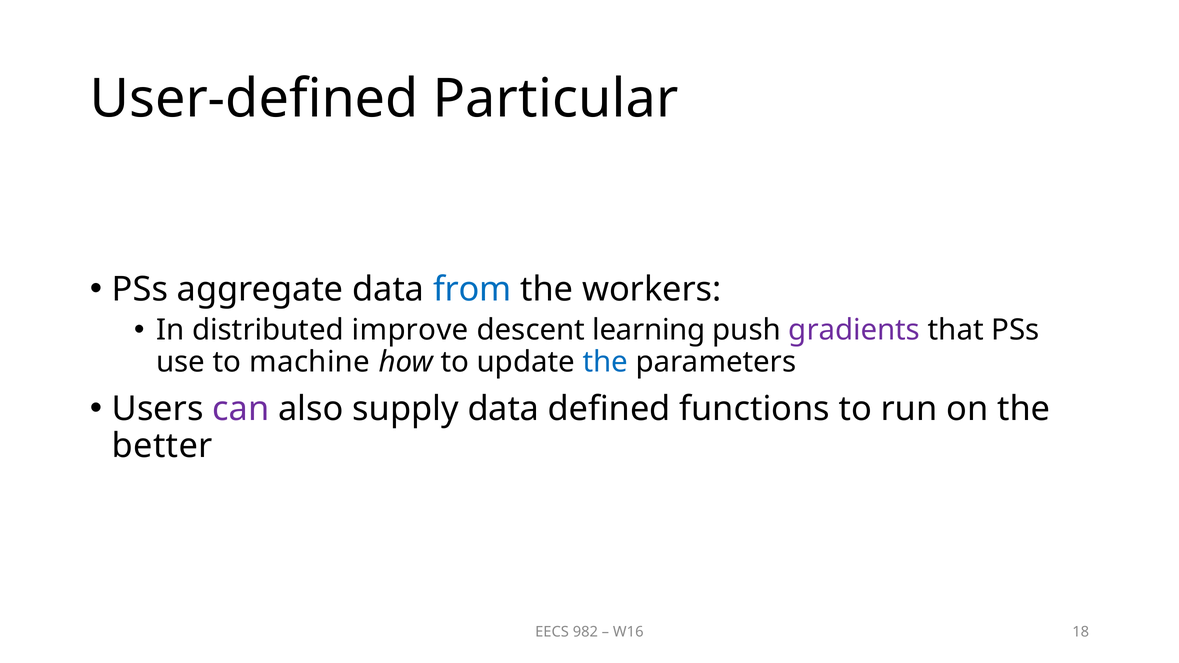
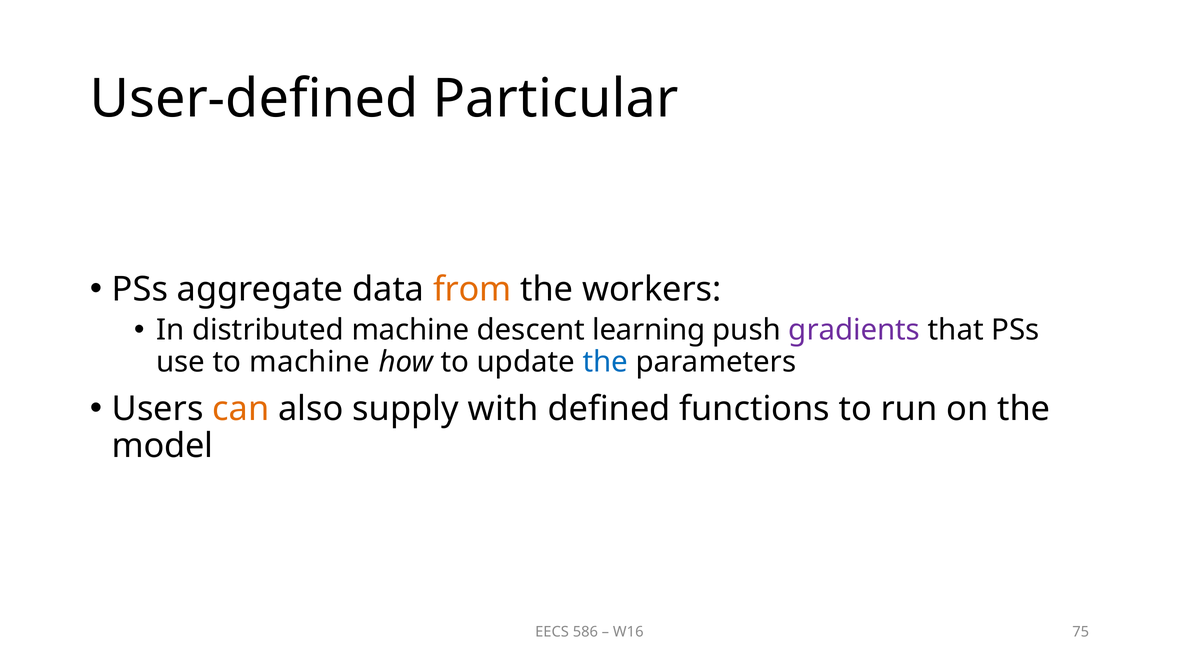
from colour: blue -> orange
distributed improve: improve -> machine
can colour: purple -> orange
supply data: data -> with
better: better -> model
982: 982 -> 586
18: 18 -> 75
